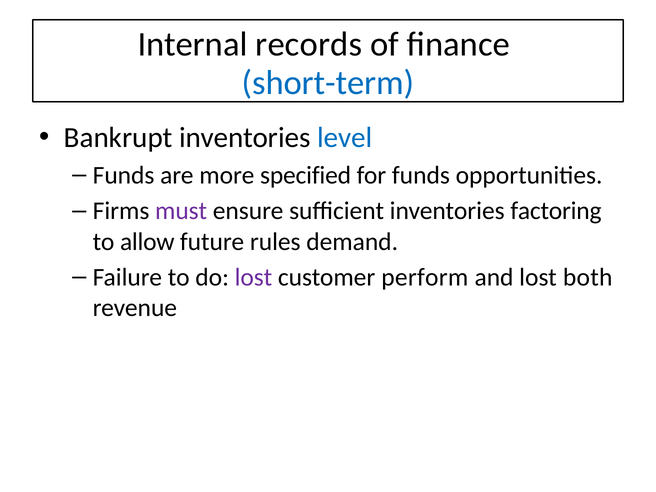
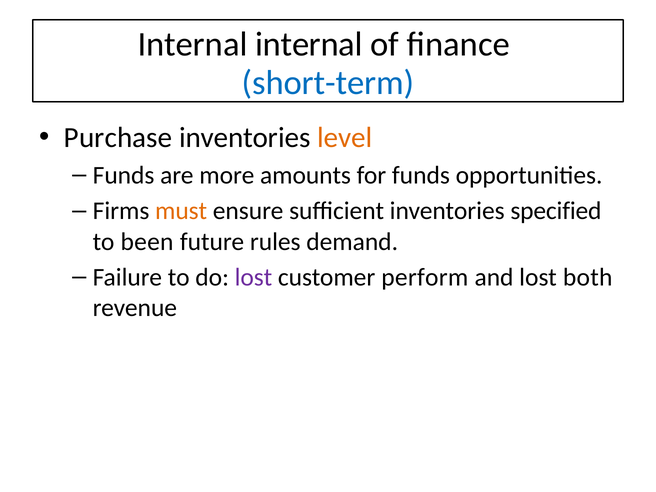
Internal records: records -> internal
Bankrupt: Bankrupt -> Purchase
level colour: blue -> orange
specified: specified -> amounts
must colour: purple -> orange
factoring: factoring -> specified
allow: allow -> been
